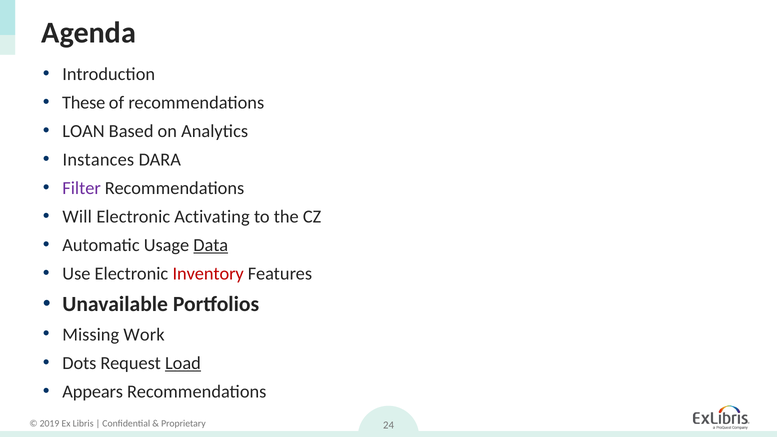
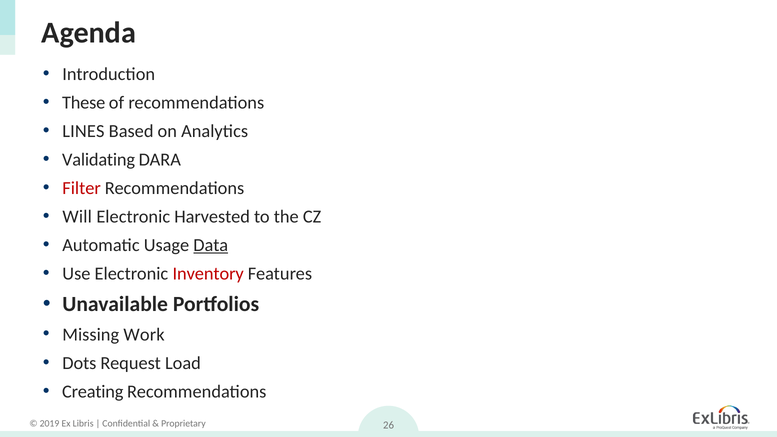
LOAN: LOAN -> LINES
Instances: Instances -> Validating
Filter colour: purple -> red
Activating: Activating -> Harvested
Load underline: present -> none
Appears: Appears -> Creating
24: 24 -> 26
